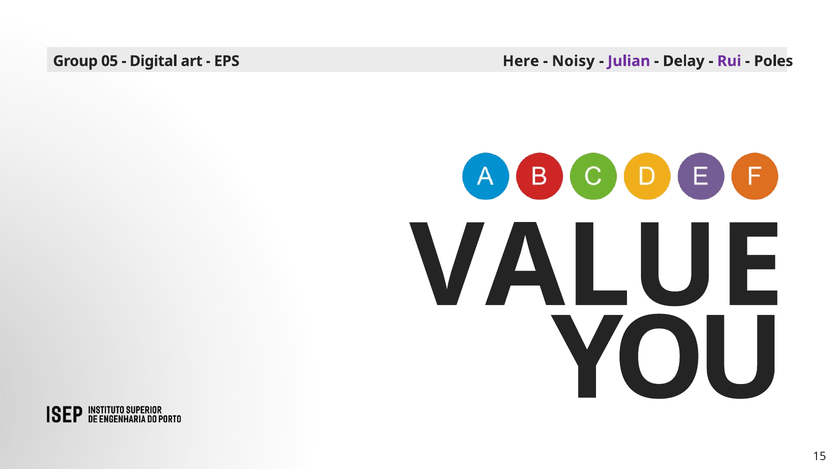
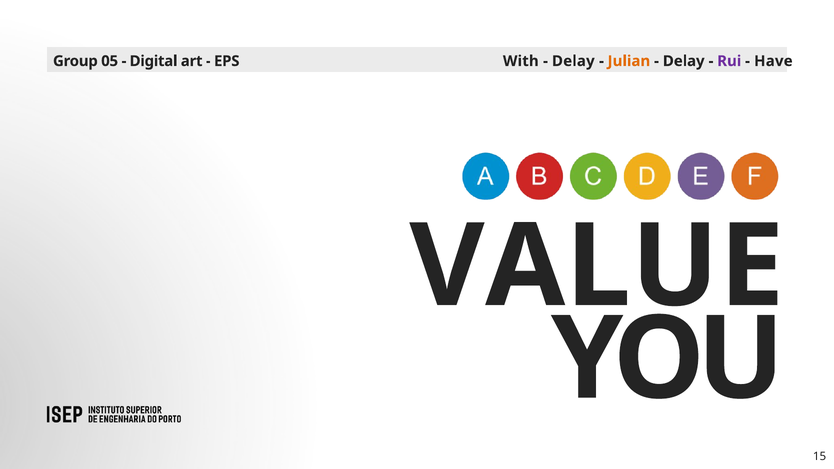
Here: Here -> With
Noisy at (573, 61): Noisy -> Delay
Julian colour: purple -> orange
Poles: Poles -> Have
